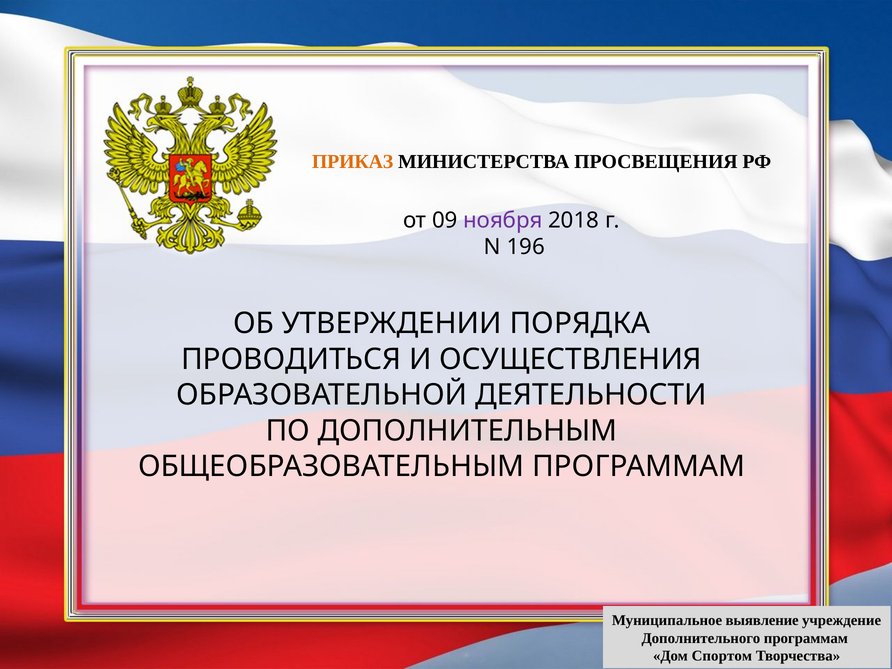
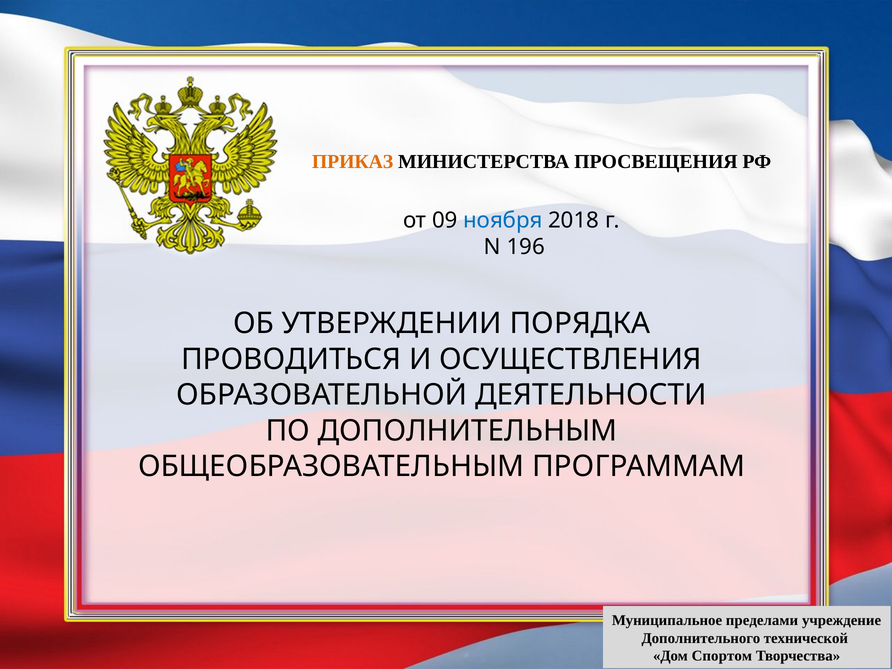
ноября colour: purple -> blue
выявление: выявление -> пределами
Дополнительного программам: программам -> технической
